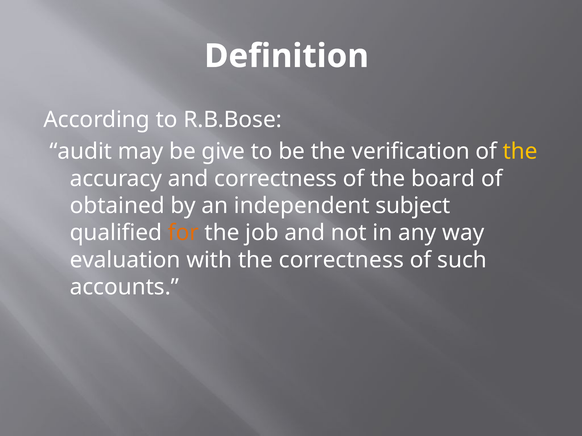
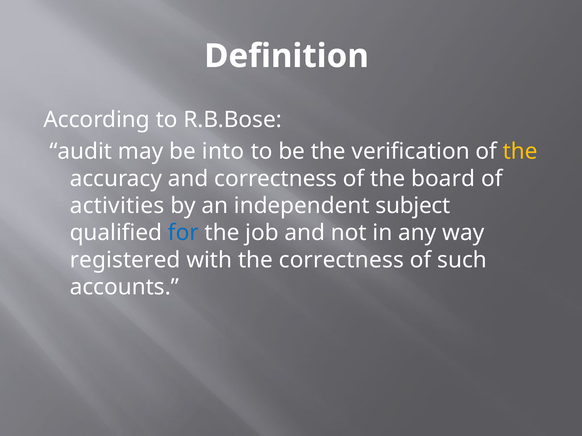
give: give -> into
obtained: obtained -> activities
for colour: orange -> blue
evaluation: evaluation -> registered
